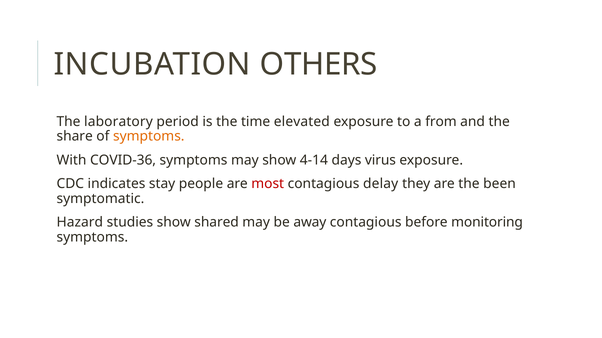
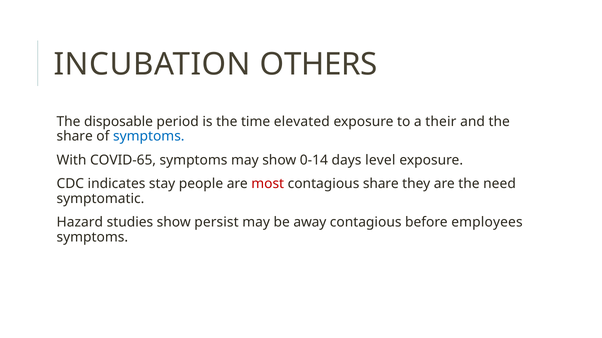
laboratory: laboratory -> disposable
from: from -> their
symptoms at (149, 137) colour: orange -> blue
COVID-36: COVID-36 -> COVID-65
4-14: 4-14 -> 0-14
virus: virus -> level
contagious delay: delay -> share
been: been -> need
shared: shared -> persist
monitoring: monitoring -> employees
